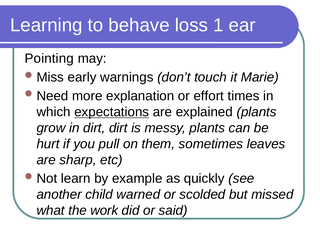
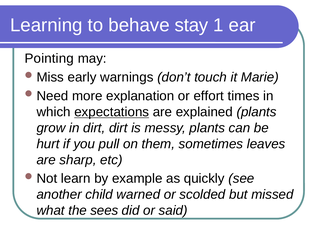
loss: loss -> stay
work: work -> sees
